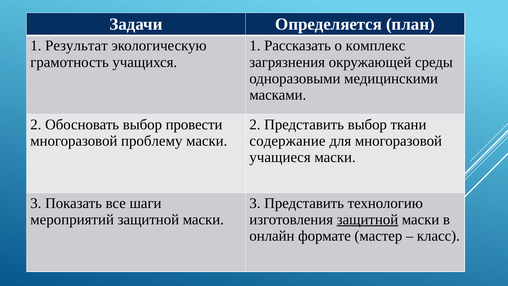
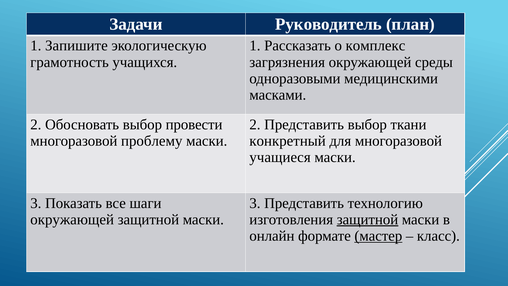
Определяется: Определяется -> Руководитель
Результат: Результат -> Запишите
содержание: содержание -> конкретный
мероприятий at (72, 219): мероприятий -> окружающей
мастер underline: none -> present
